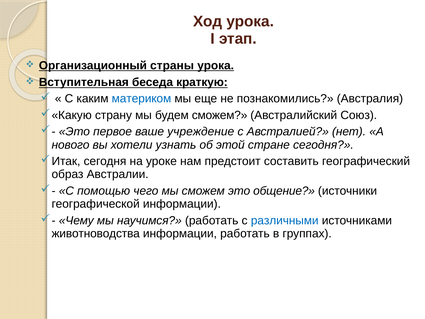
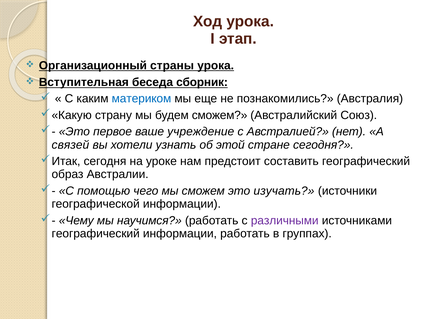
краткую: краткую -> сборник
нового: нового -> связей
общение: общение -> изучать
различными colour: blue -> purple
животноводства at (96, 233): животноводства -> географический
